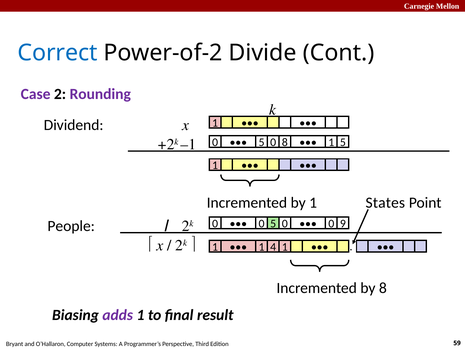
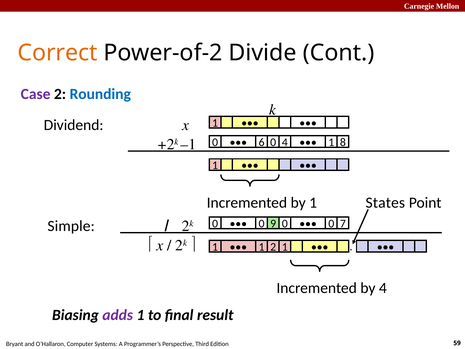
Correct colour: blue -> orange
Rounding colour: purple -> blue
5 at (262, 142): 5 -> 6
0 8: 8 -> 4
1 5: 5 -> 8
0 0 5: 5 -> 9
9: 9 -> 7
People: People -> Simple
1 4: 4 -> 2
by 8: 8 -> 4
